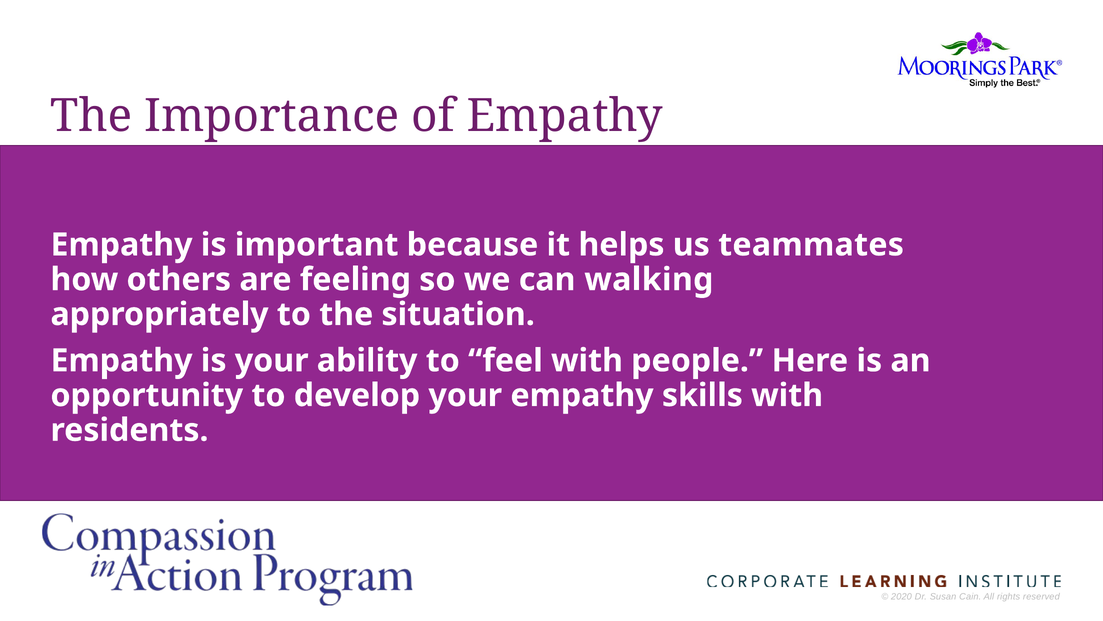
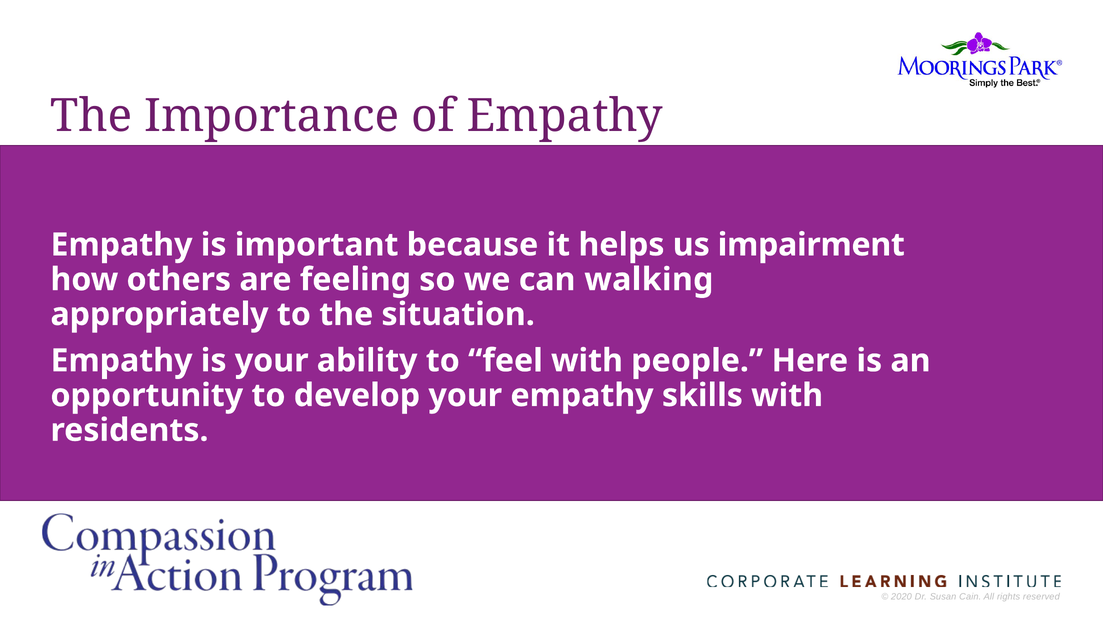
teammates: teammates -> impairment
